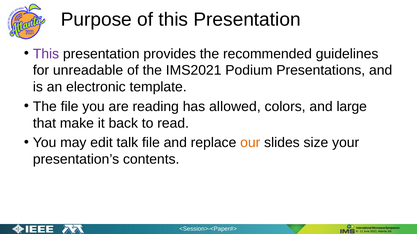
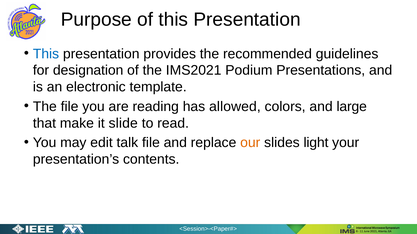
This at (46, 54) colour: purple -> blue
unreadable: unreadable -> designation
back: back -> slide
size: size -> light
